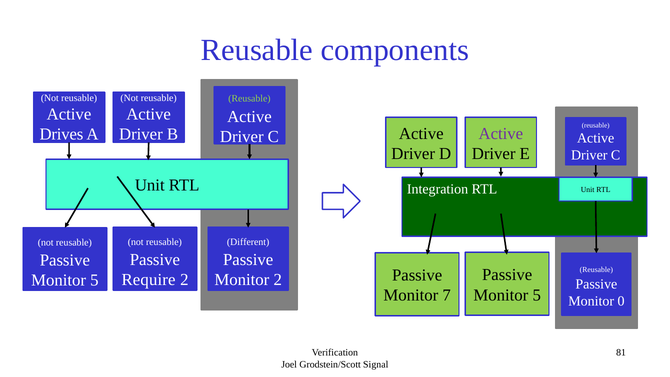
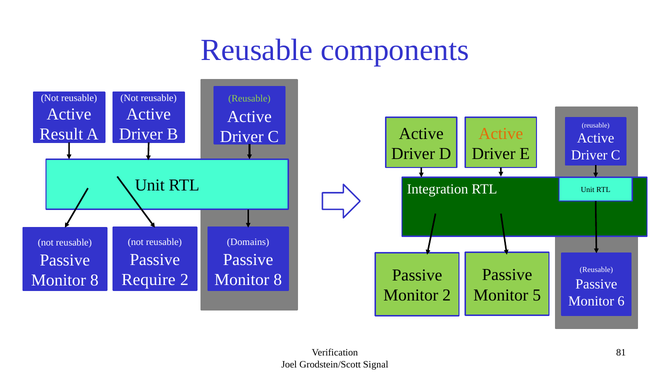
Active at (501, 133) colour: purple -> orange
Drives: Drives -> Result
Different: Different -> Domains
2 at (278, 280): 2 -> 8
5 at (94, 280): 5 -> 8
Monitor 7: 7 -> 2
0: 0 -> 6
